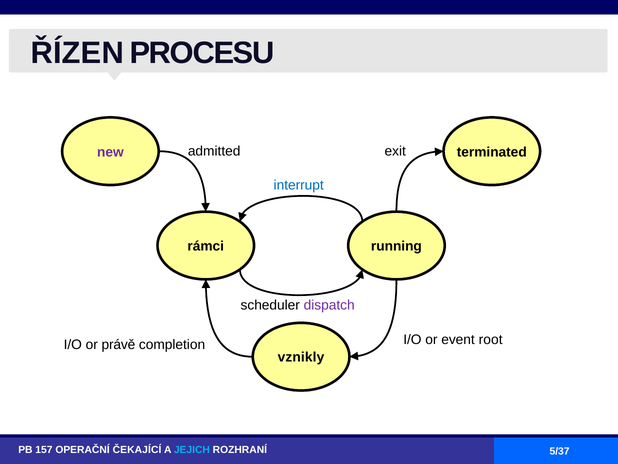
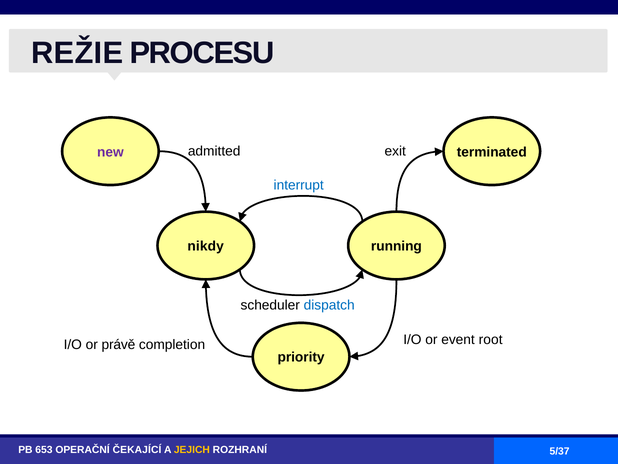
ŘÍZEN: ŘÍZEN -> REŽIE
rámci: rámci -> nikdy
dispatch colour: purple -> blue
vznikly: vznikly -> priority
157: 157 -> 653
JEJICH colour: light blue -> yellow
